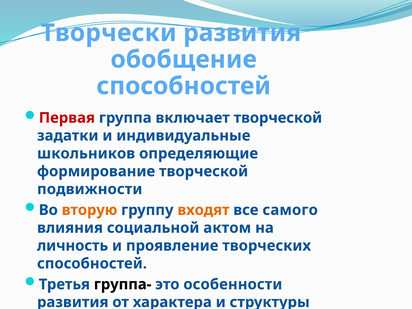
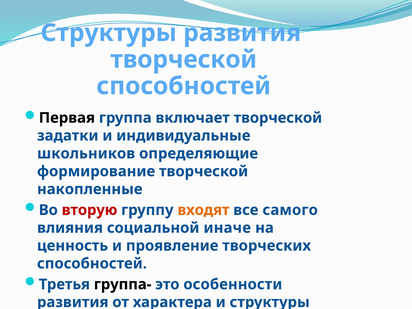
Творчески at (109, 33): Творчески -> Структуры
обобщение at (184, 59): обобщение -> творческой
Первая colour: red -> black
подвижности: подвижности -> накопленные
вторую colour: orange -> red
актом: актом -> иначе
личность: личность -> ценность
